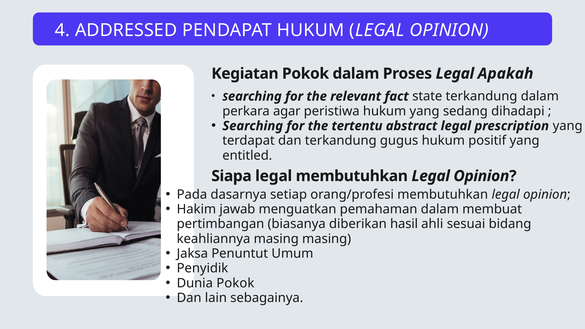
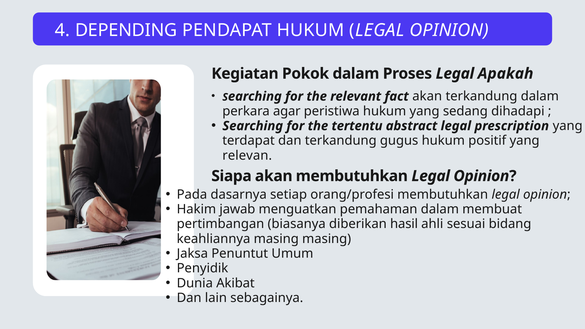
ADDRESSED: ADDRESSED -> DEPENDING
fact state: state -> akan
entitled: entitled -> relevan
Siapa legal: legal -> akan
Dunia Pokok: Pokok -> Akibat
